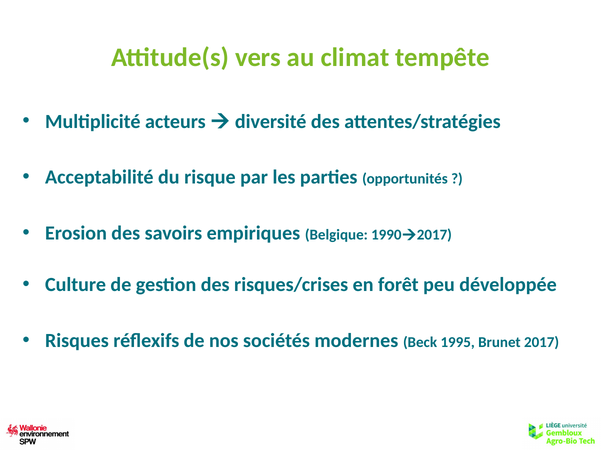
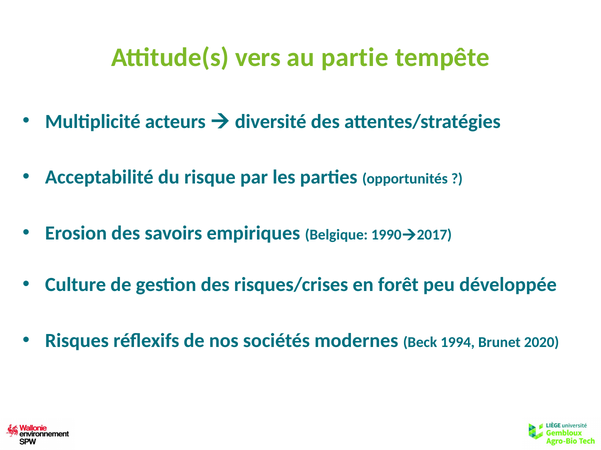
climat: climat -> partie
1995: 1995 -> 1994
2017: 2017 -> 2020
